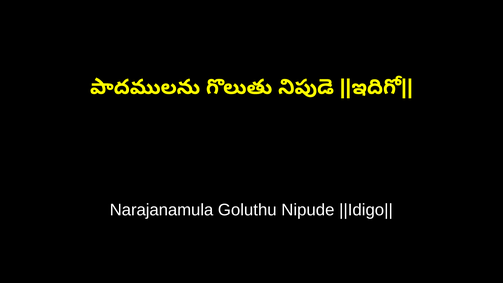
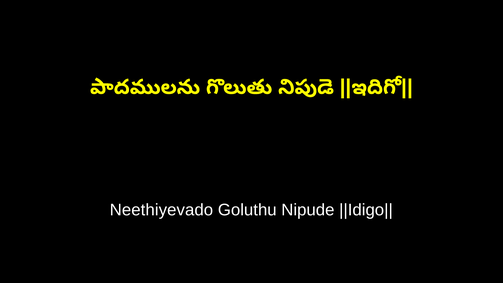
Narajanamula: Narajanamula -> Neethiyevado
